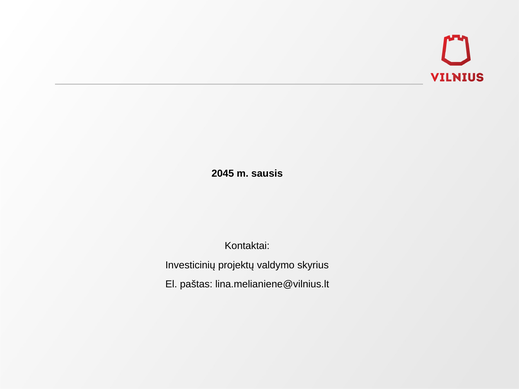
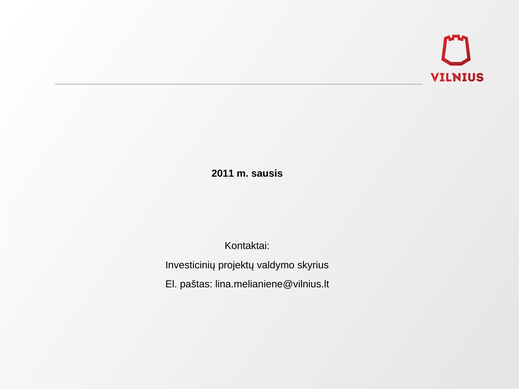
2045: 2045 -> 2011
